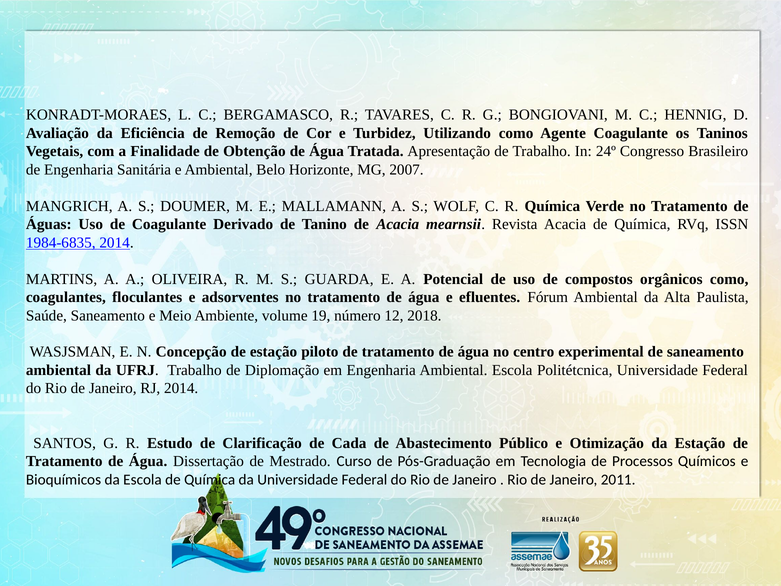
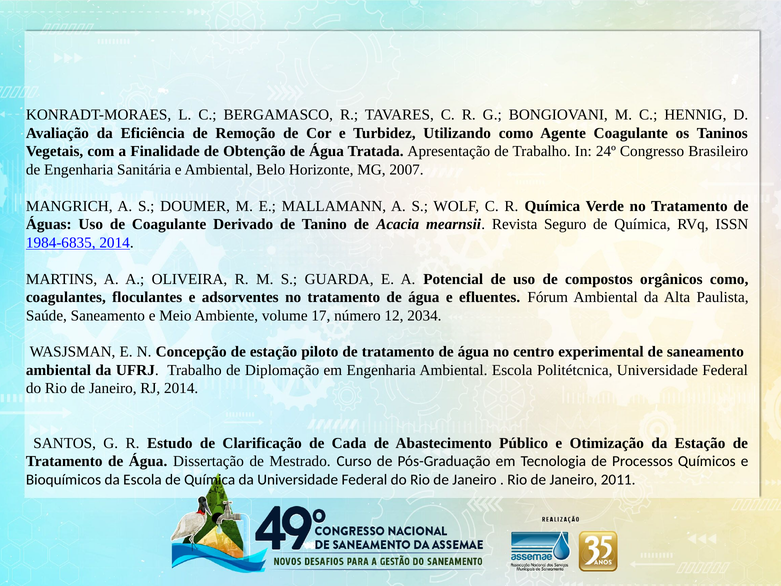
Revista Acacia: Acacia -> Seguro
19: 19 -> 17
2018: 2018 -> 2034
